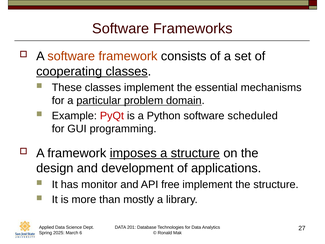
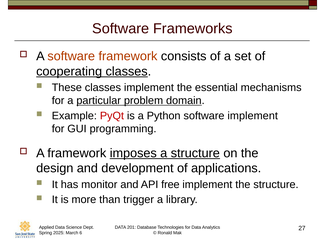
software scheduled: scheduled -> implement
mostly: mostly -> trigger
